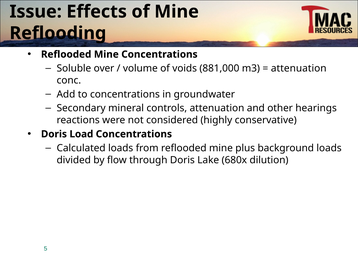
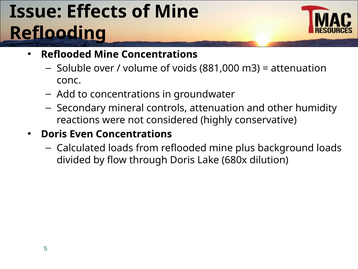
hearings: hearings -> humidity
Load: Load -> Even
